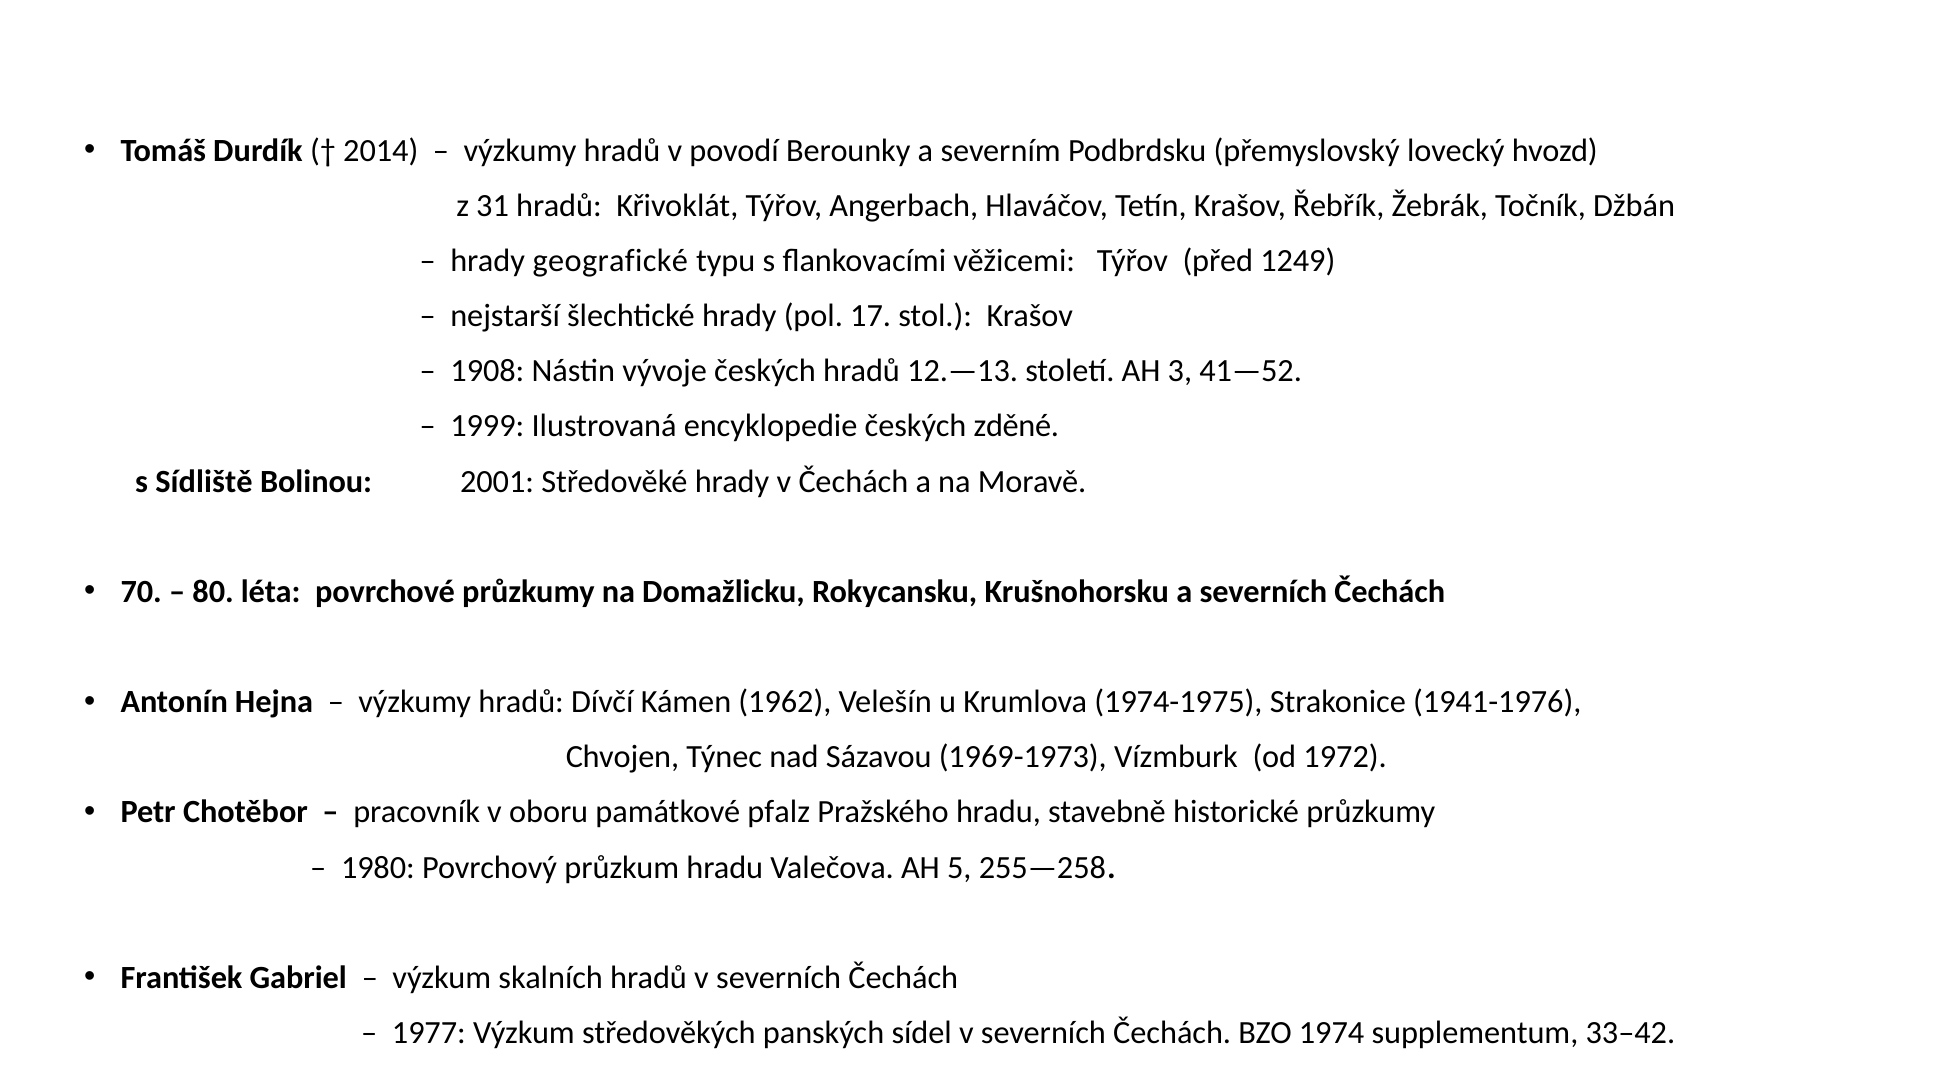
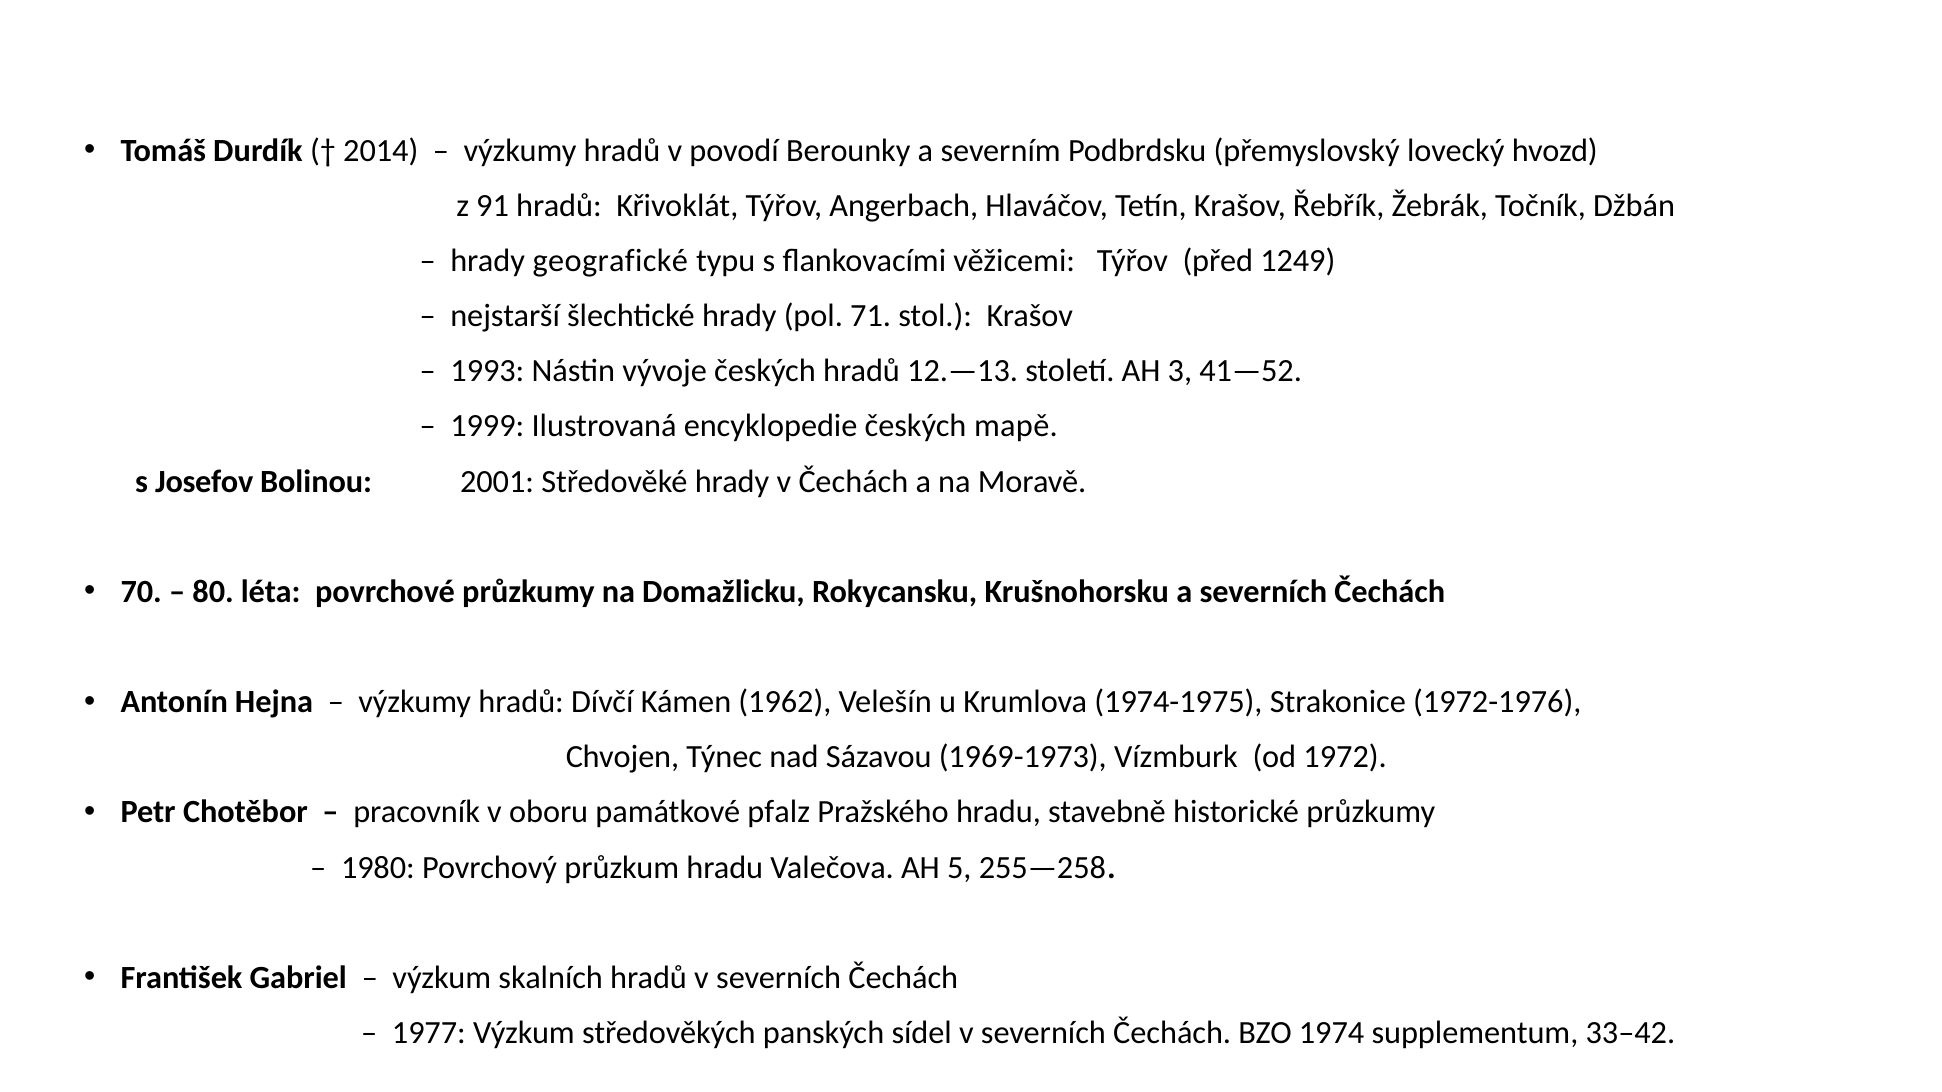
31: 31 -> 91
17: 17 -> 71
1908: 1908 -> 1993
zděné: zděné -> mapě
Sídliště: Sídliště -> Josefov
1941-1976: 1941-1976 -> 1972-1976
